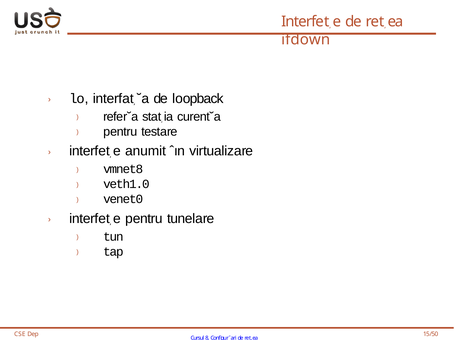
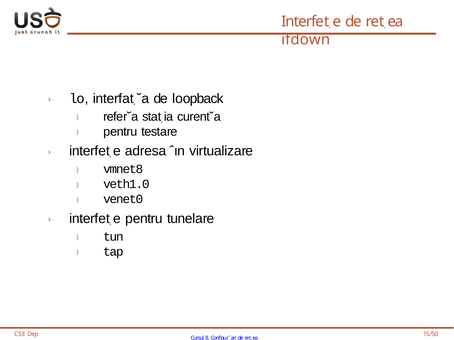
anumit: anumit -> adresa
